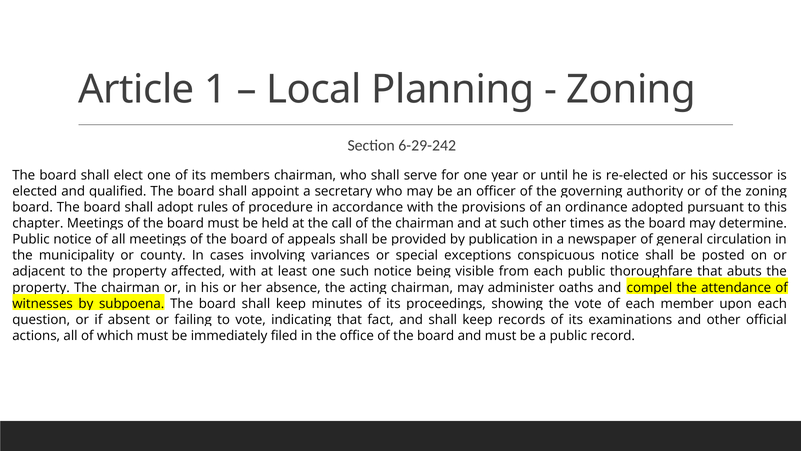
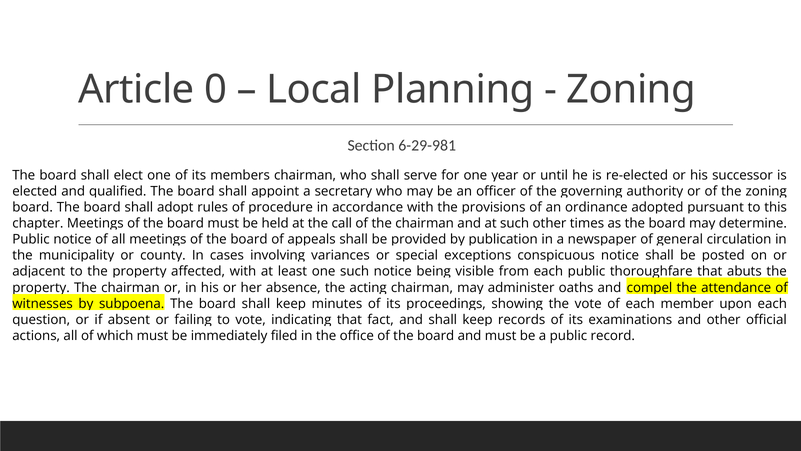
1: 1 -> 0
6-29-242: 6-29-242 -> 6-29-981
